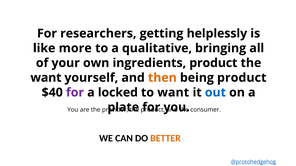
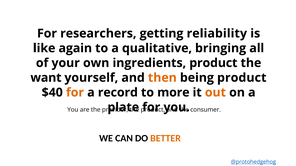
helplessly: helplessly -> reliability
more: more -> again
for at (75, 93) colour: purple -> orange
locked: locked -> record
to want: want -> more
out colour: blue -> orange
